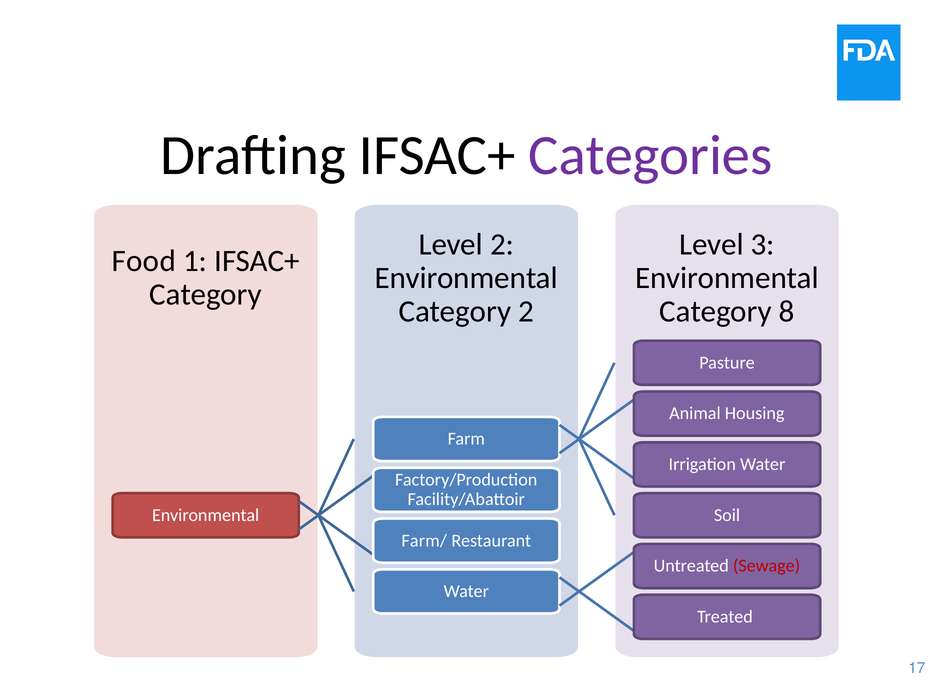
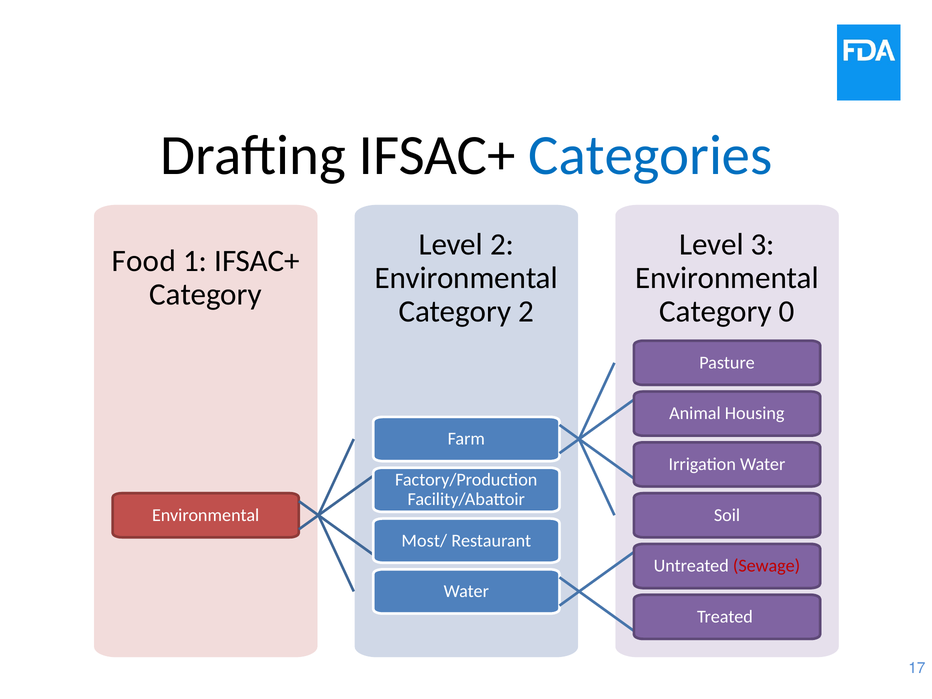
Categories colour: purple -> blue
8: 8 -> 0
Farm/: Farm/ -> Most/
